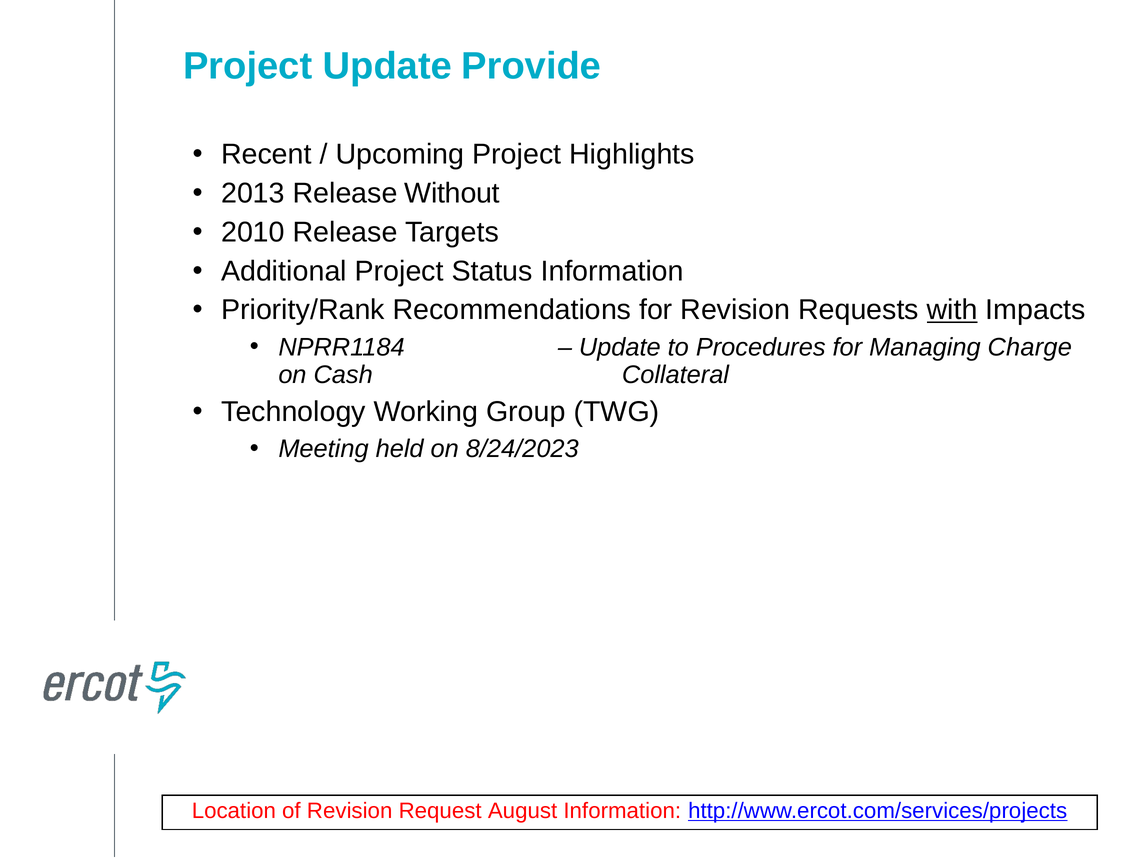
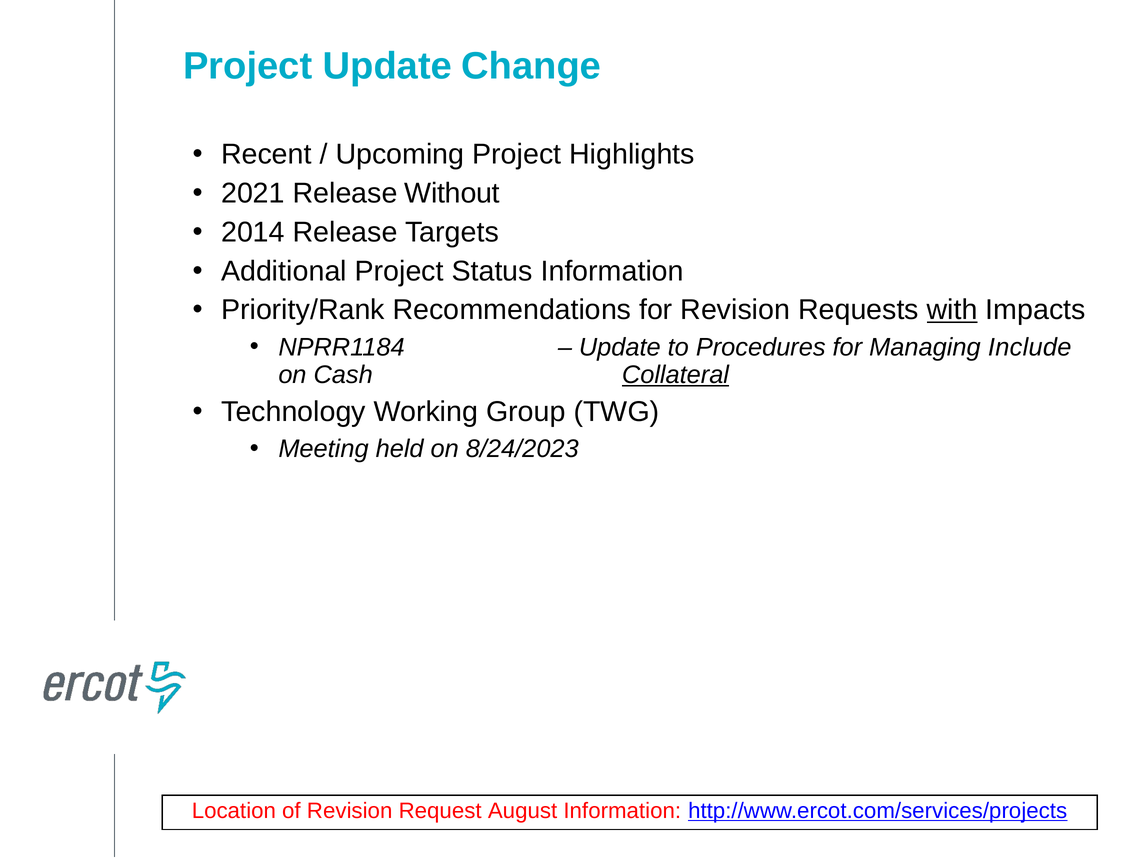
Provide: Provide -> Change
2013: 2013 -> 2021
2010: 2010 -> 2014
Charge: Charge -> Include
Collateral underline: none -> present
